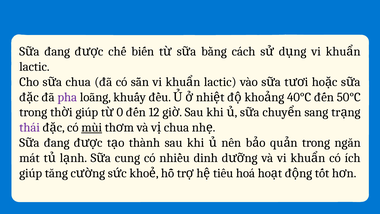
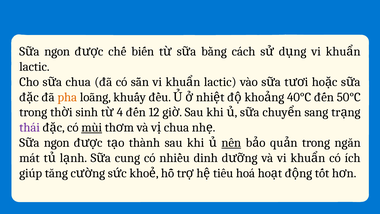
đang at (57, 51): đang -> ngon
pha colour: purple -> orange
giúp at (87, 112): giúp -> sinh
0: 0 -> 4
đang at (57, 143): đang -> ngon
nên underline: none -> present
